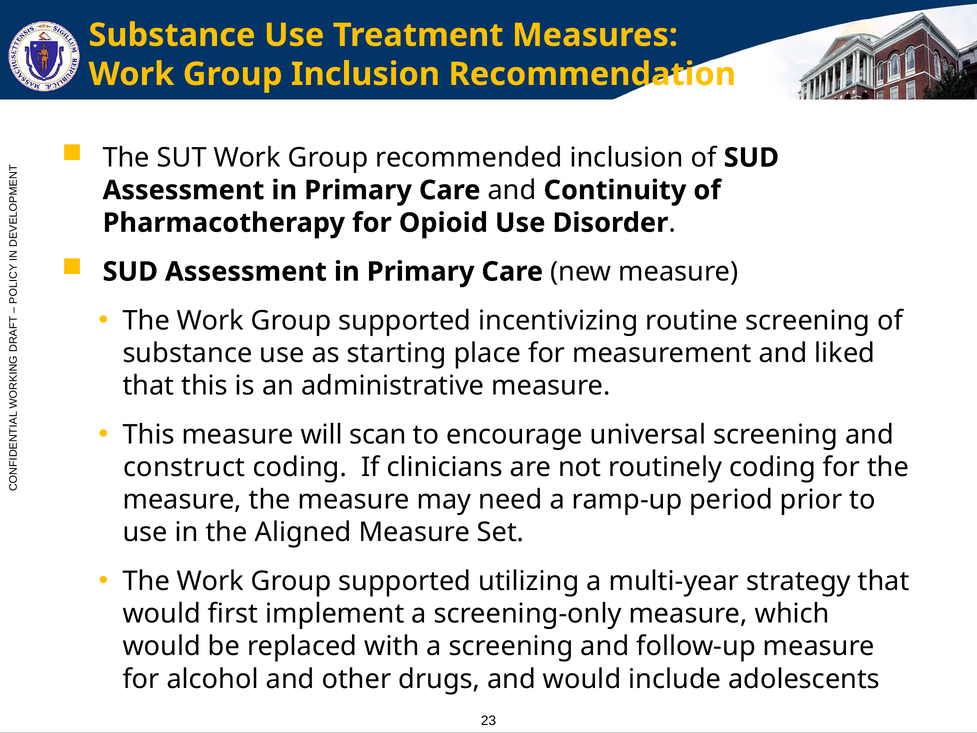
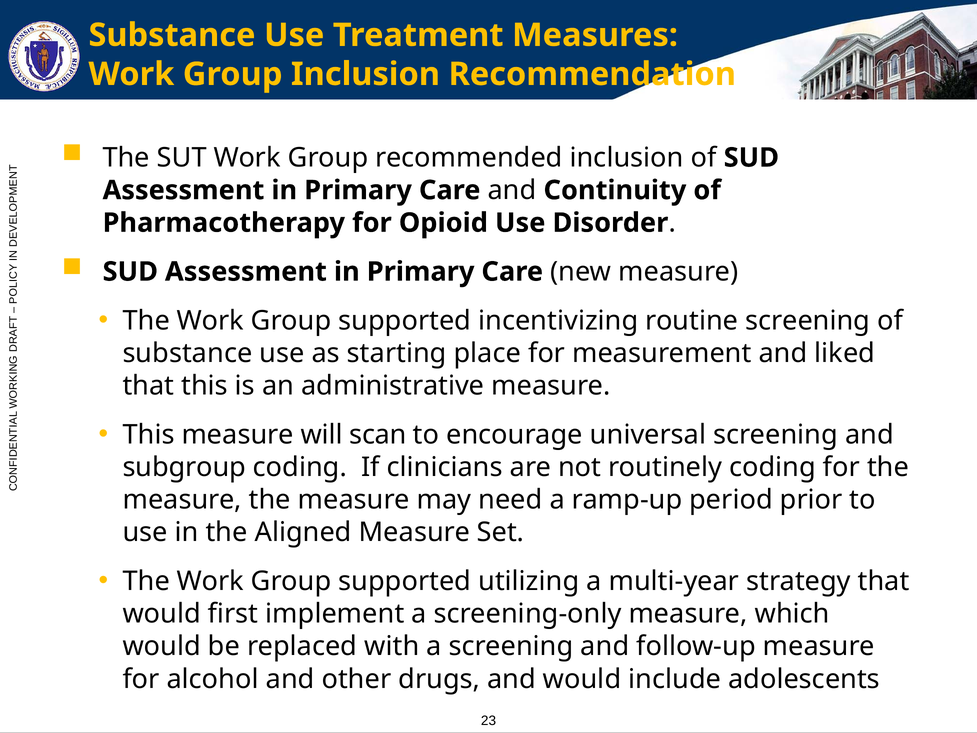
construct: construct -> subgroup
